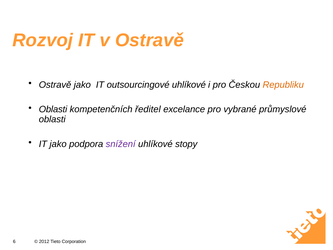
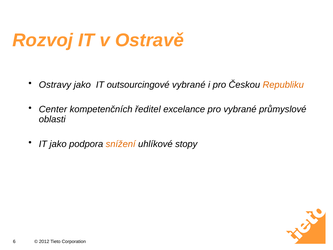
Ostravě at (55, 85): Ostravě -> Ostravy
outsourcingové uhlíkové: uhlíkové -> vybrané
Oblasti at (53, 109): Oblasti -> Center
snížení colour: purple -> orange
